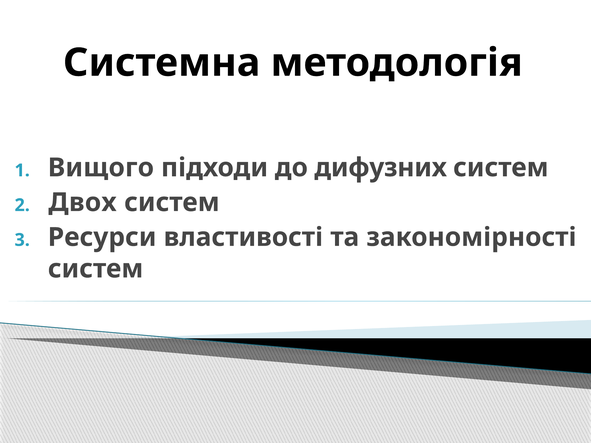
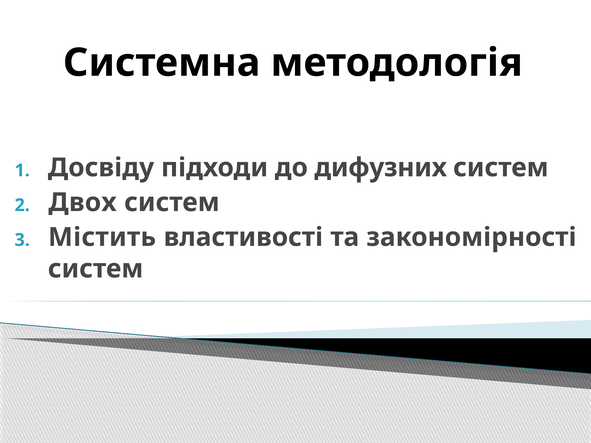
Вищого: Вищого -> Досвіду
Ресурси: Ресурси -> Містить
